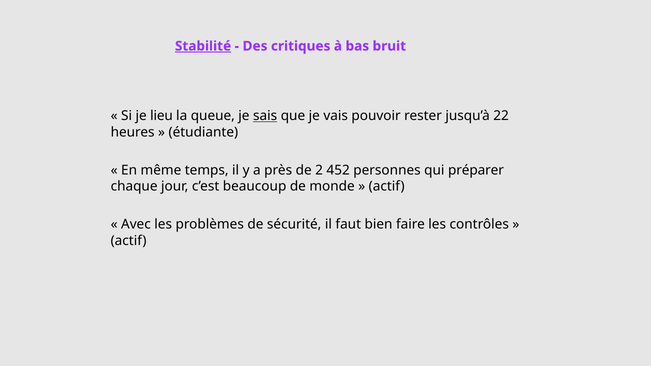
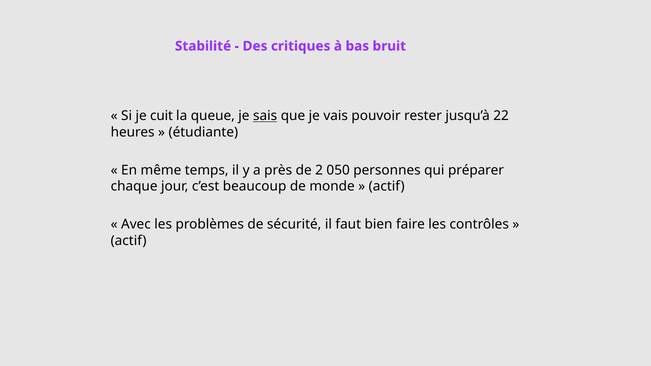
Stabilité underline: present -> none
lieu: lieu -> cuit
452: 452 -> 050
